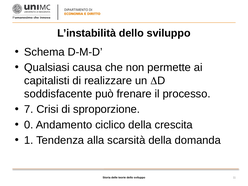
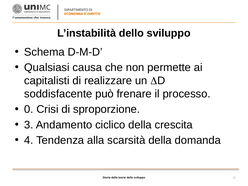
7: 7 -> 0
0: 0 -> 3
1: 1 -> 4
